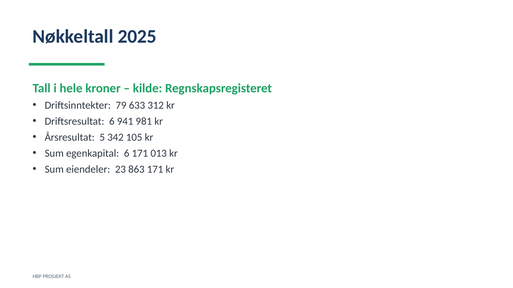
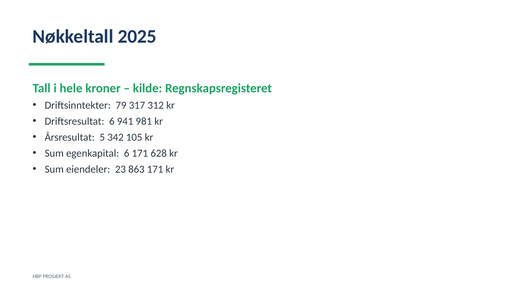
633: 633 -> 317
013: 013 -> 628
